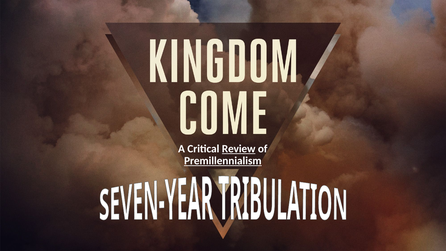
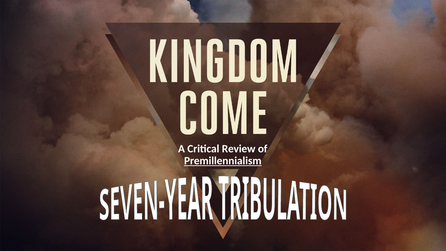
Review underline: present -> none
